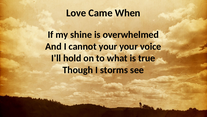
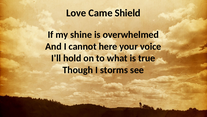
When: When -> Shield
cannot your: your -> here
